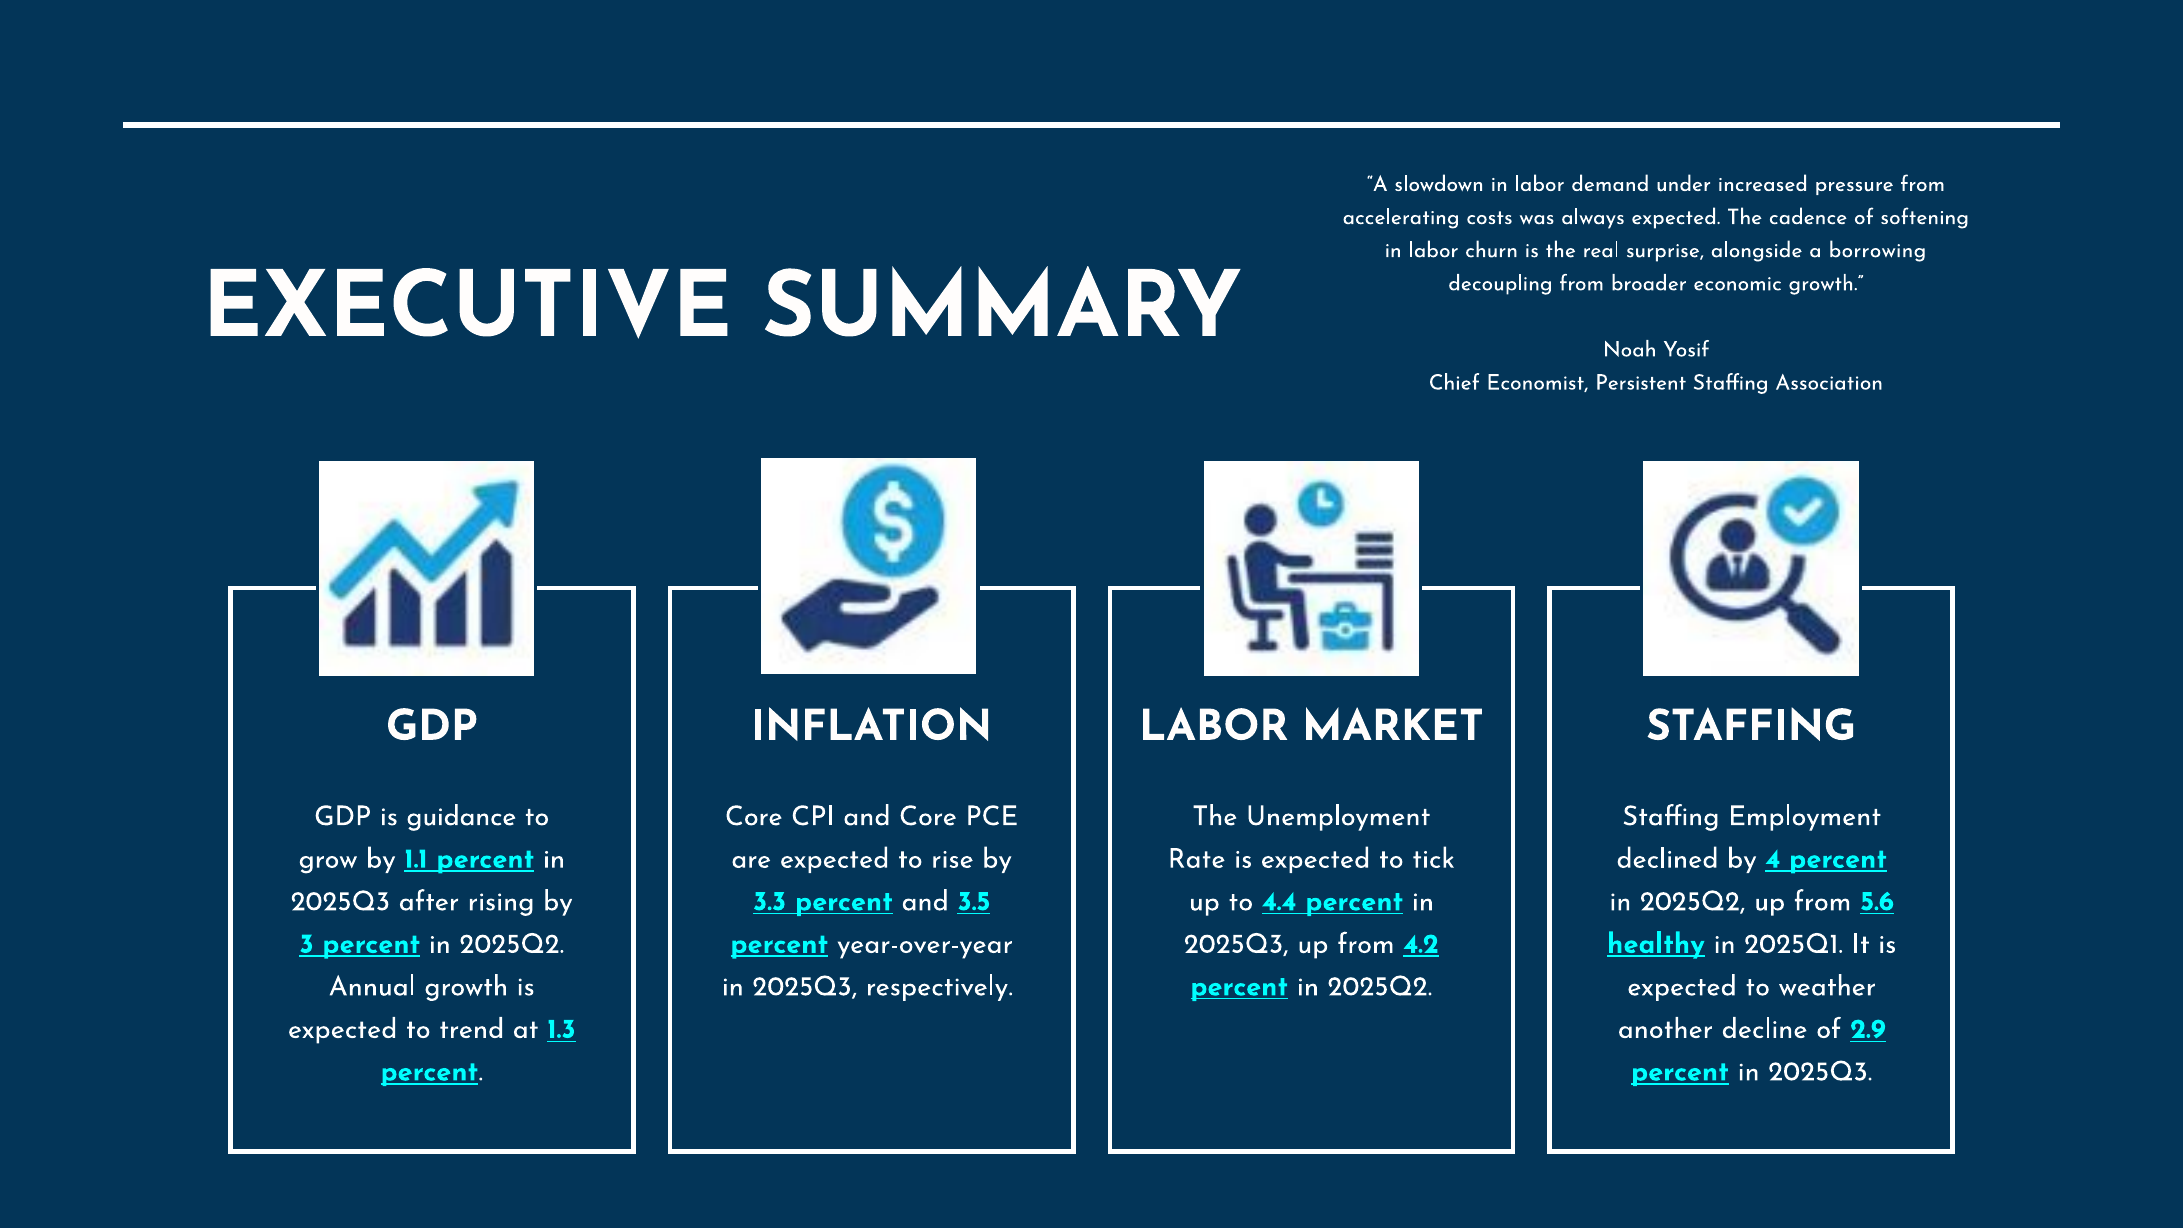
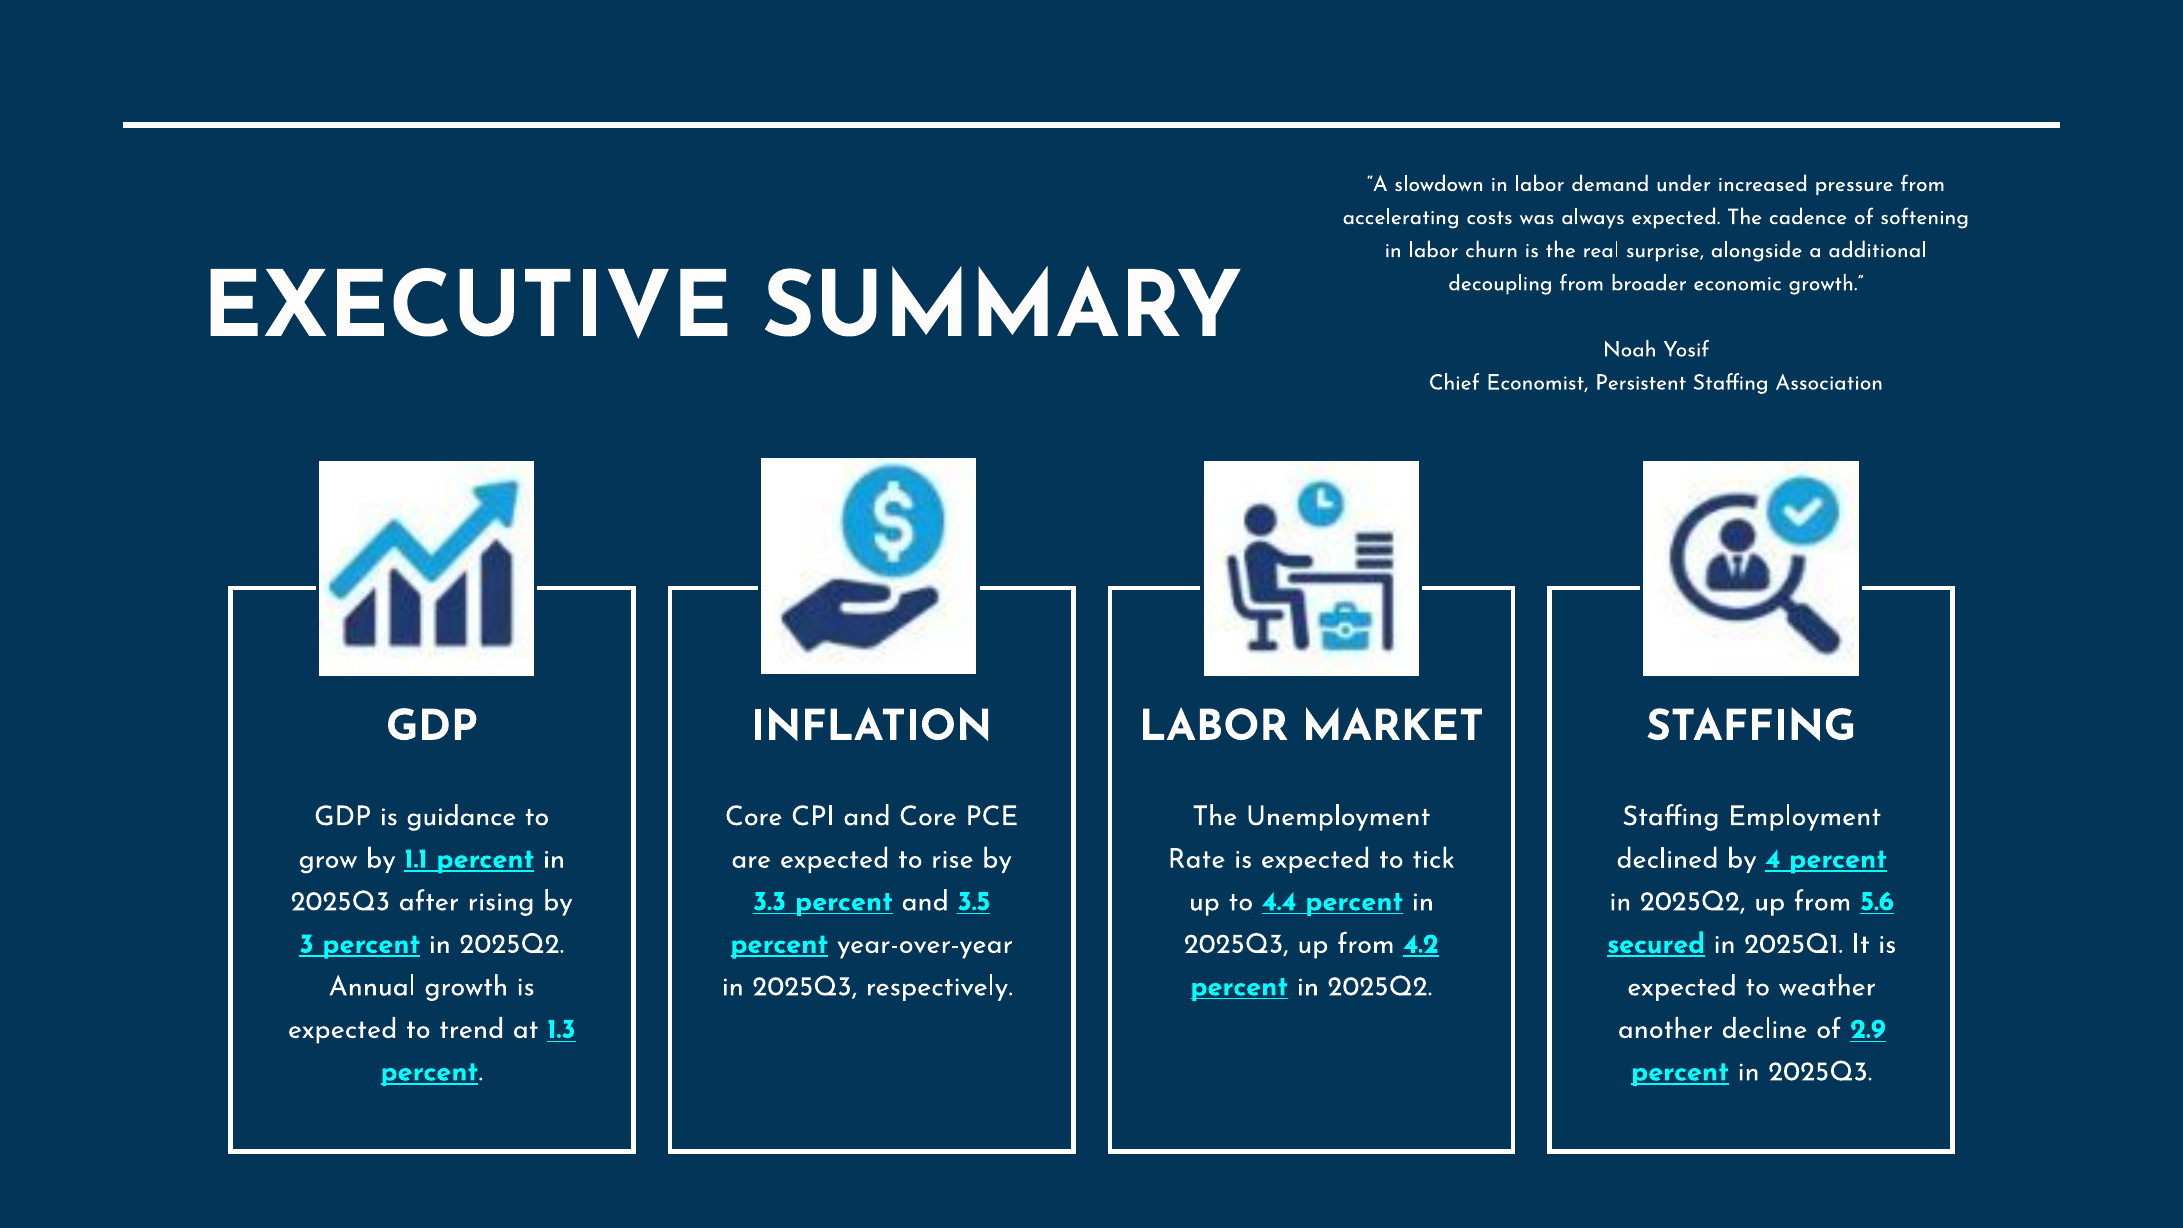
borrowing: borrowing -> additional
healthy: healthy -> secured
